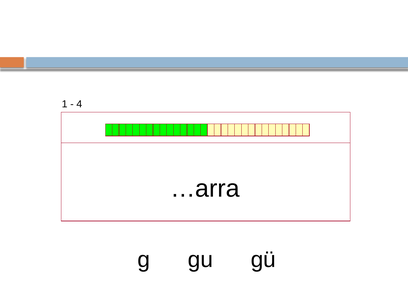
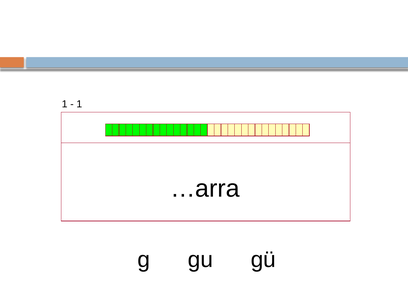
4 at (79, 104): 4 -> 1
